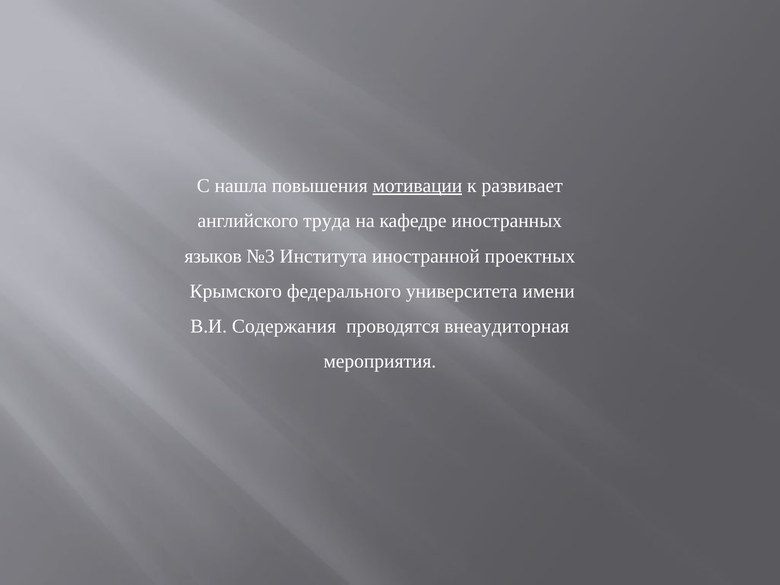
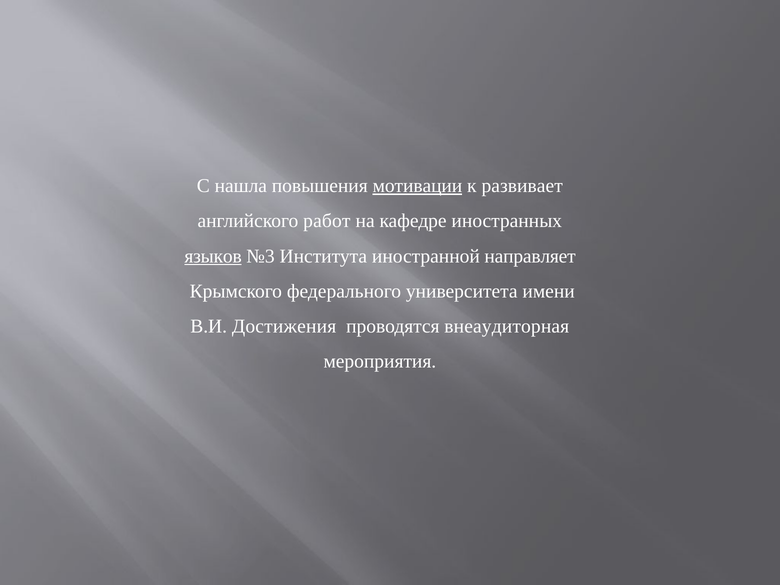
труда: труда -> работ
языков underline: none -> present
проектных: проектных -> направляет
Содержания: Содержания -> Достижения
